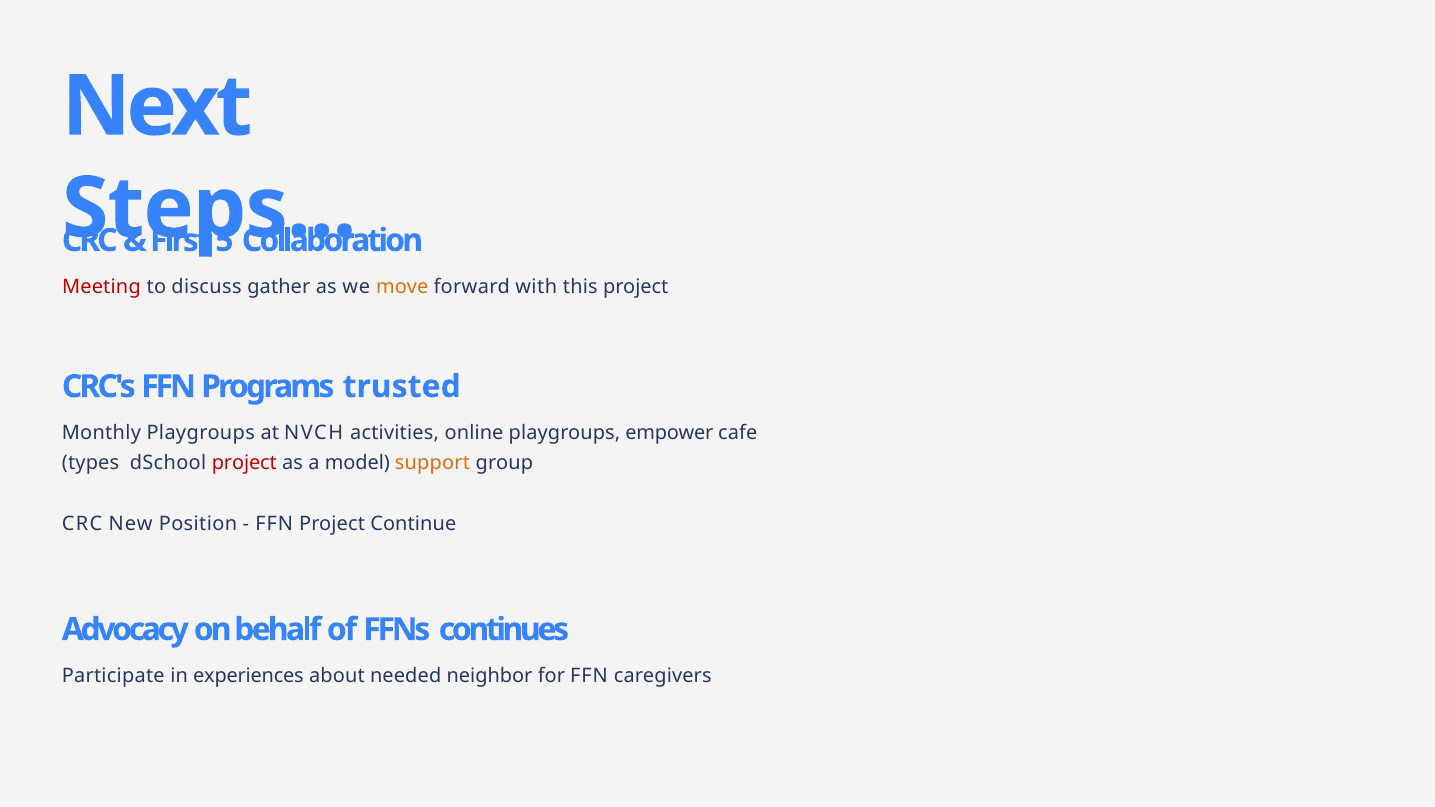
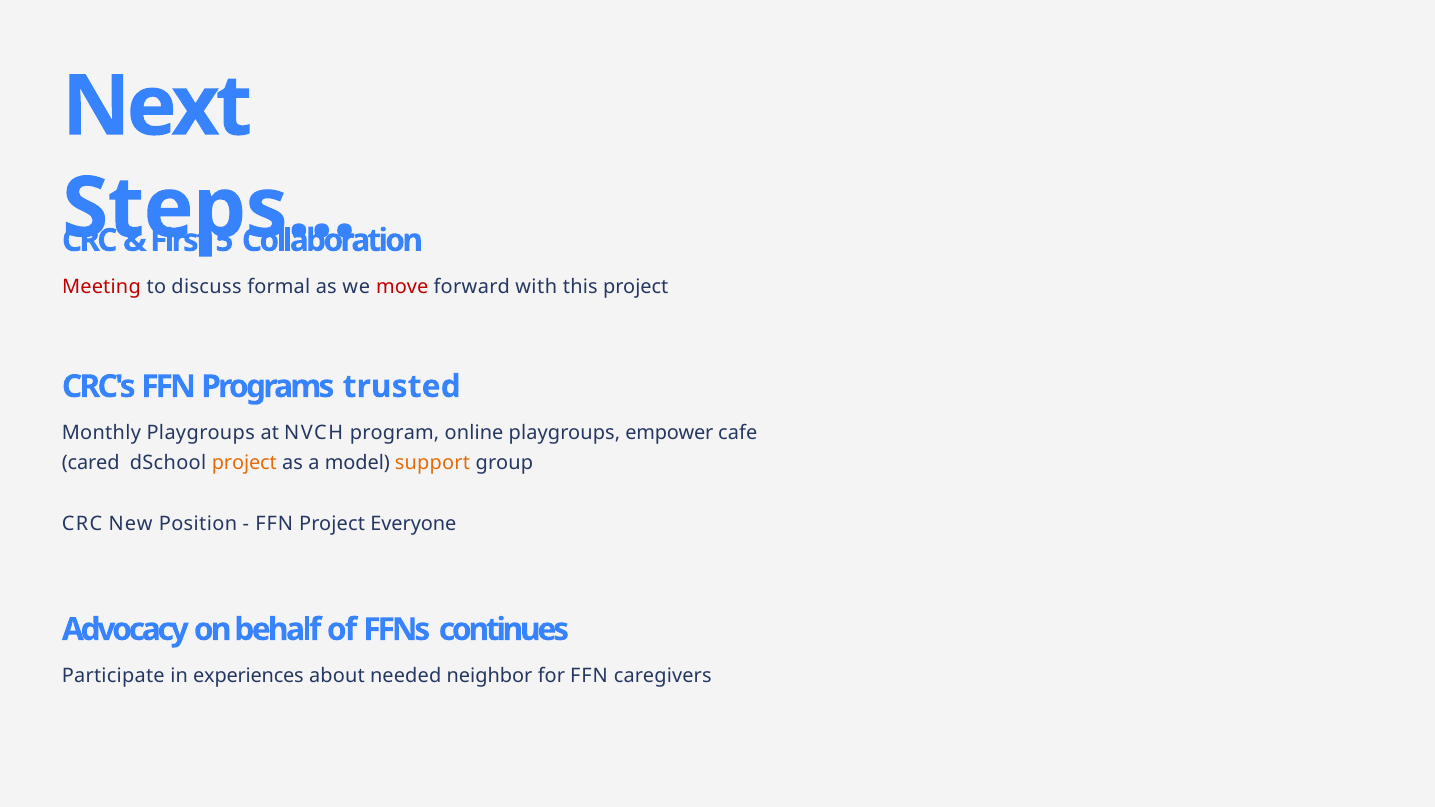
gather: gather -> formal
move colour: orange -> red
activities: activities -> program
types: types -> cared
project at (244, 463) colour: red -> orange
Continue: Continue -> Everyone
